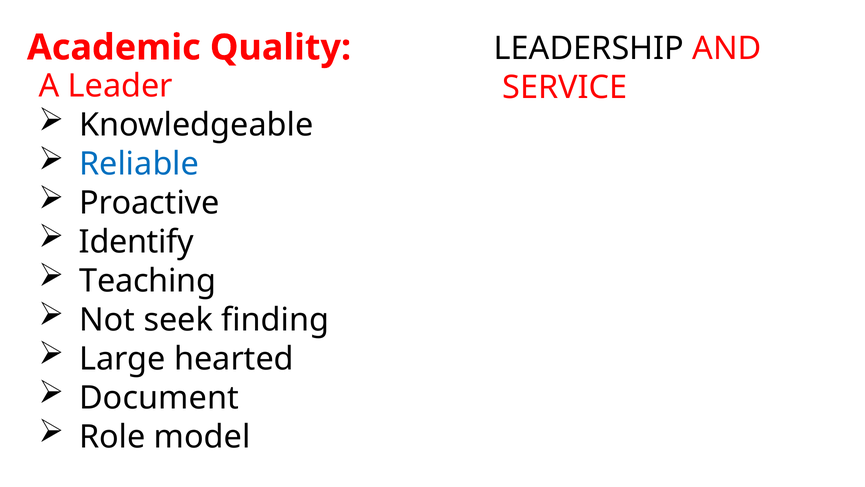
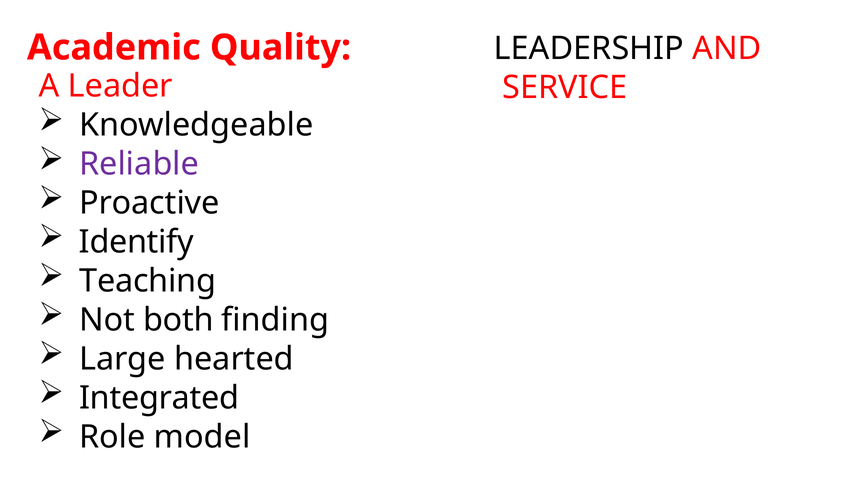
Reliable colour: blue -> purple
seek: seek -> both
Document: Document -> Integrated
